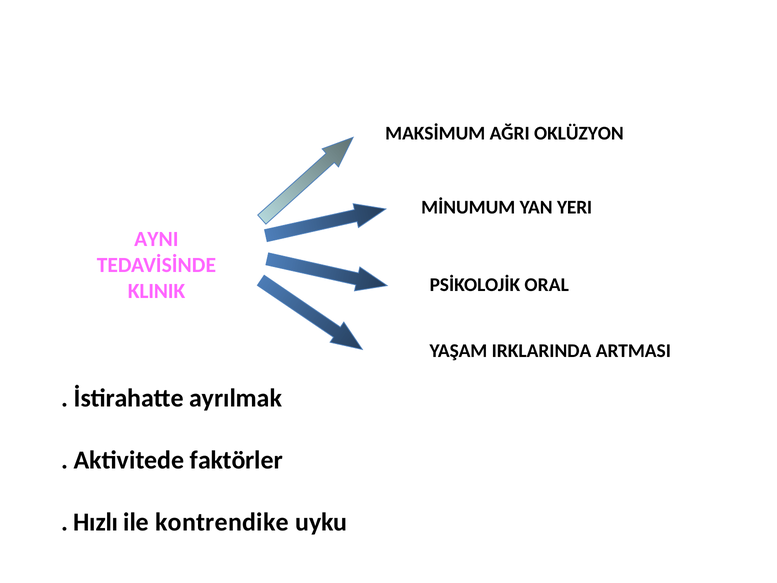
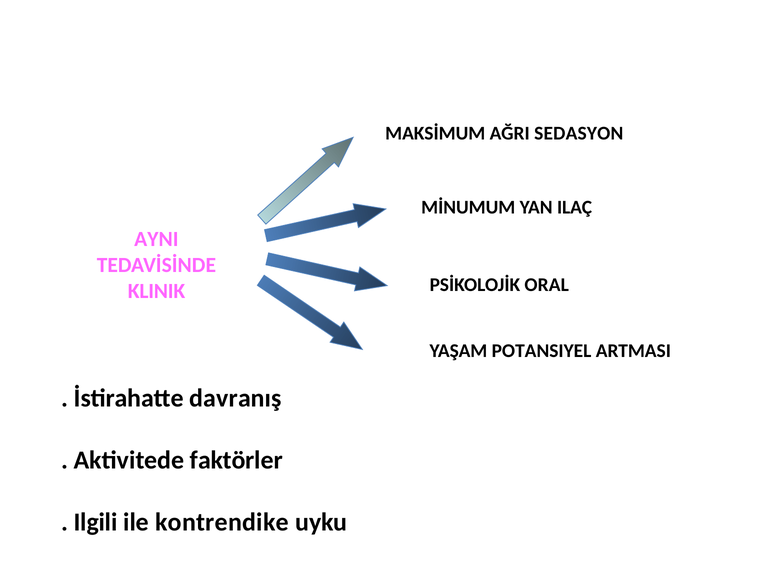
OKLÜZYON: OKLÜZYON -> SEDASYON
YERI: YERI -> ILAÇ
IRKLARINDA: IRKLARINDA -> POTANSIYEL
ayrılmak: ayrılmak -> davranış
Hızlı: Hızlı -> Ilgili
